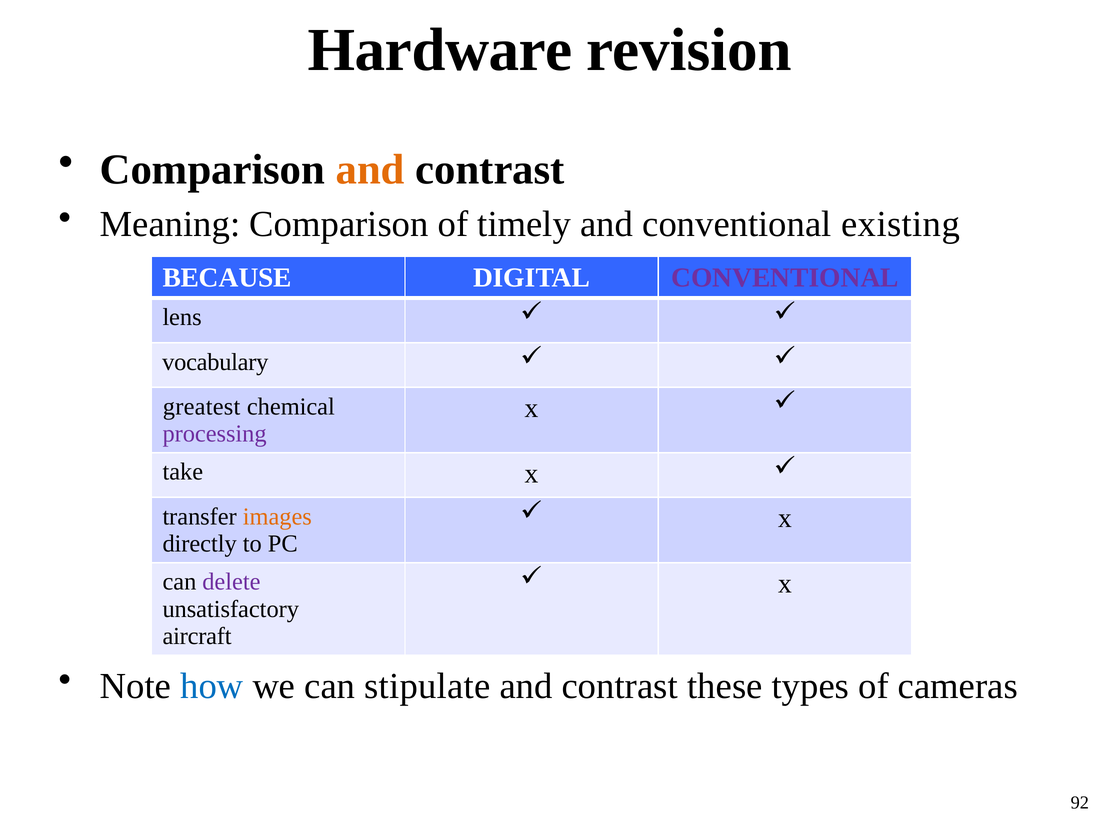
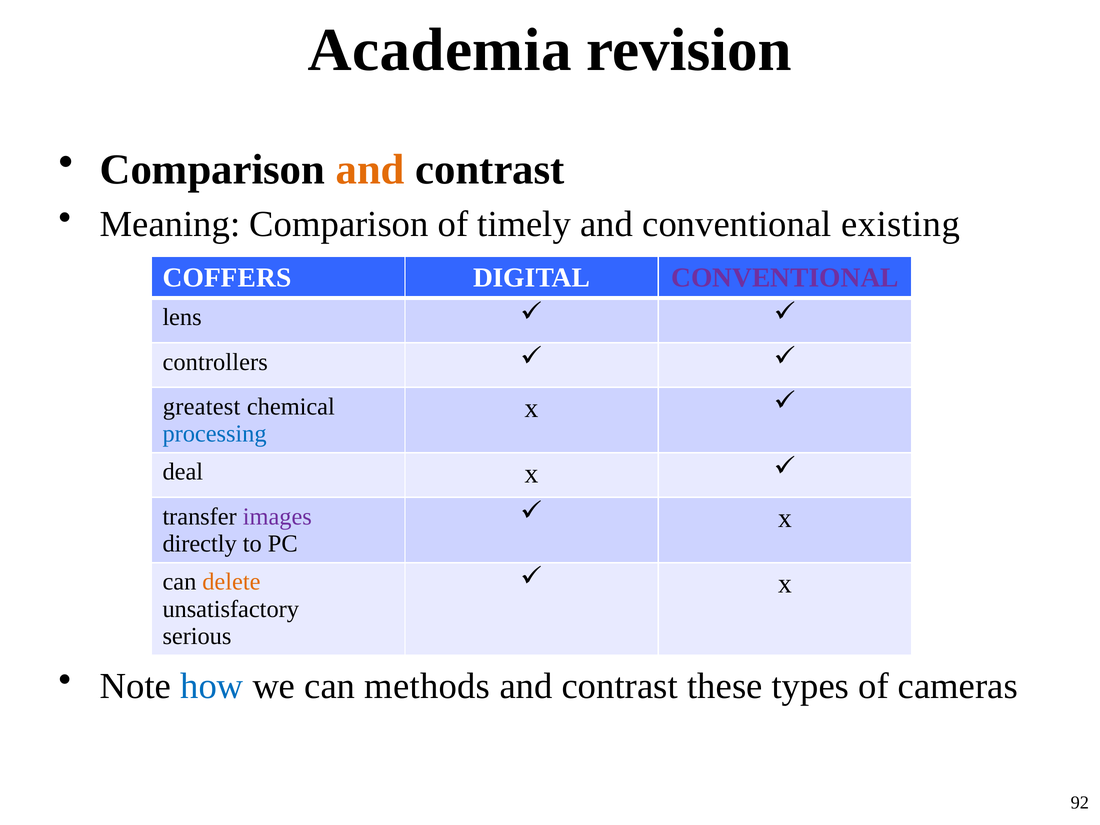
Hardware: Hardware -> Academia
BECAUSE: BECAUSE -> COFFERS
vocabulary: vocabulary -> controllers
processing colour: purple -> blue
take: take -> deal
images colour: orange -> purple
delete colour: purple -> orange
aircraft: aircraft -> serious
stipulate: stipulate -> methods
